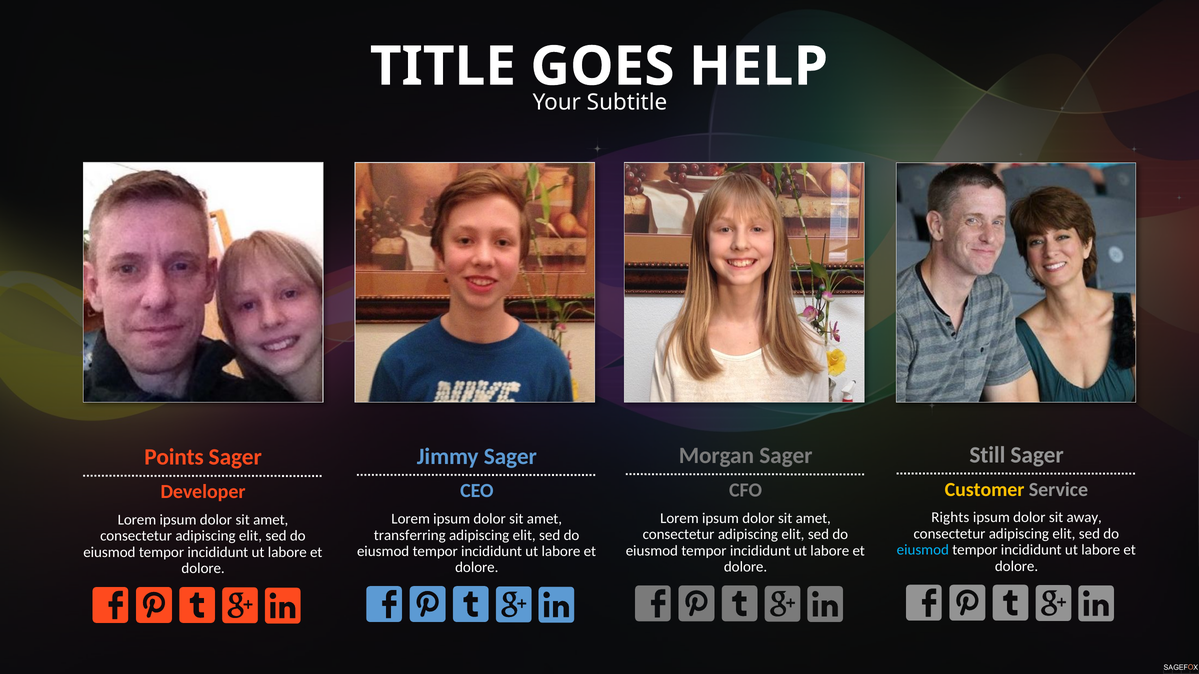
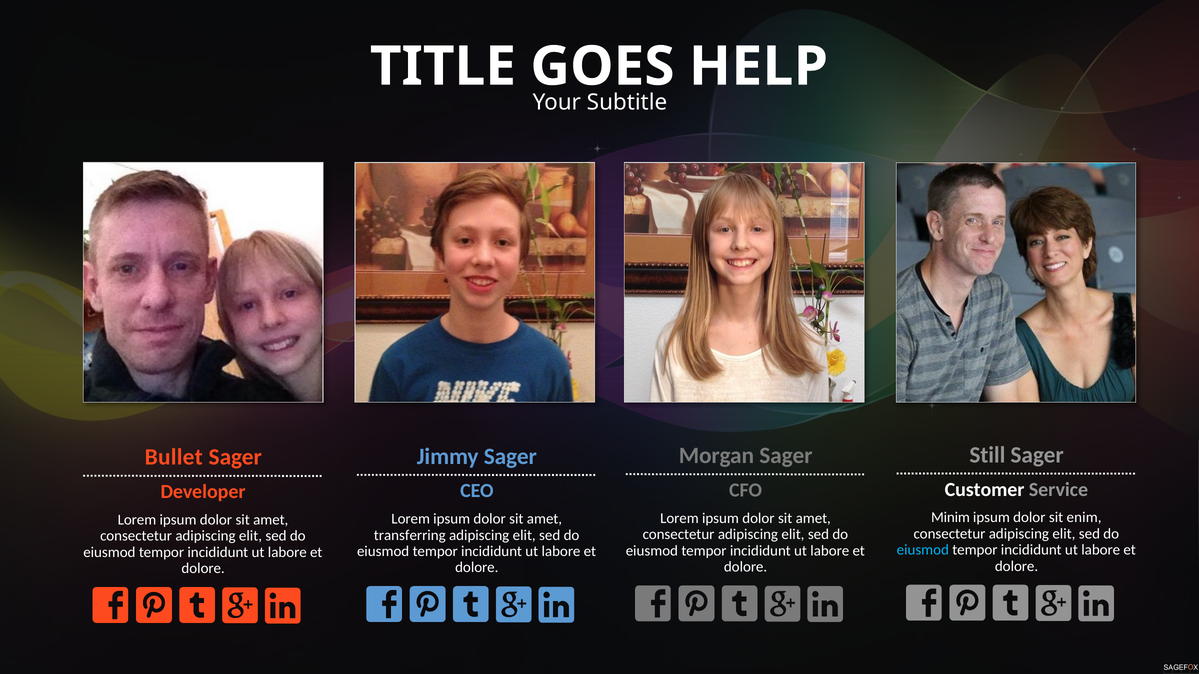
Points: Points -> Bullet
Customer colour: yellow -> white
Rights: Rights -> Minim
away: away -> enim
